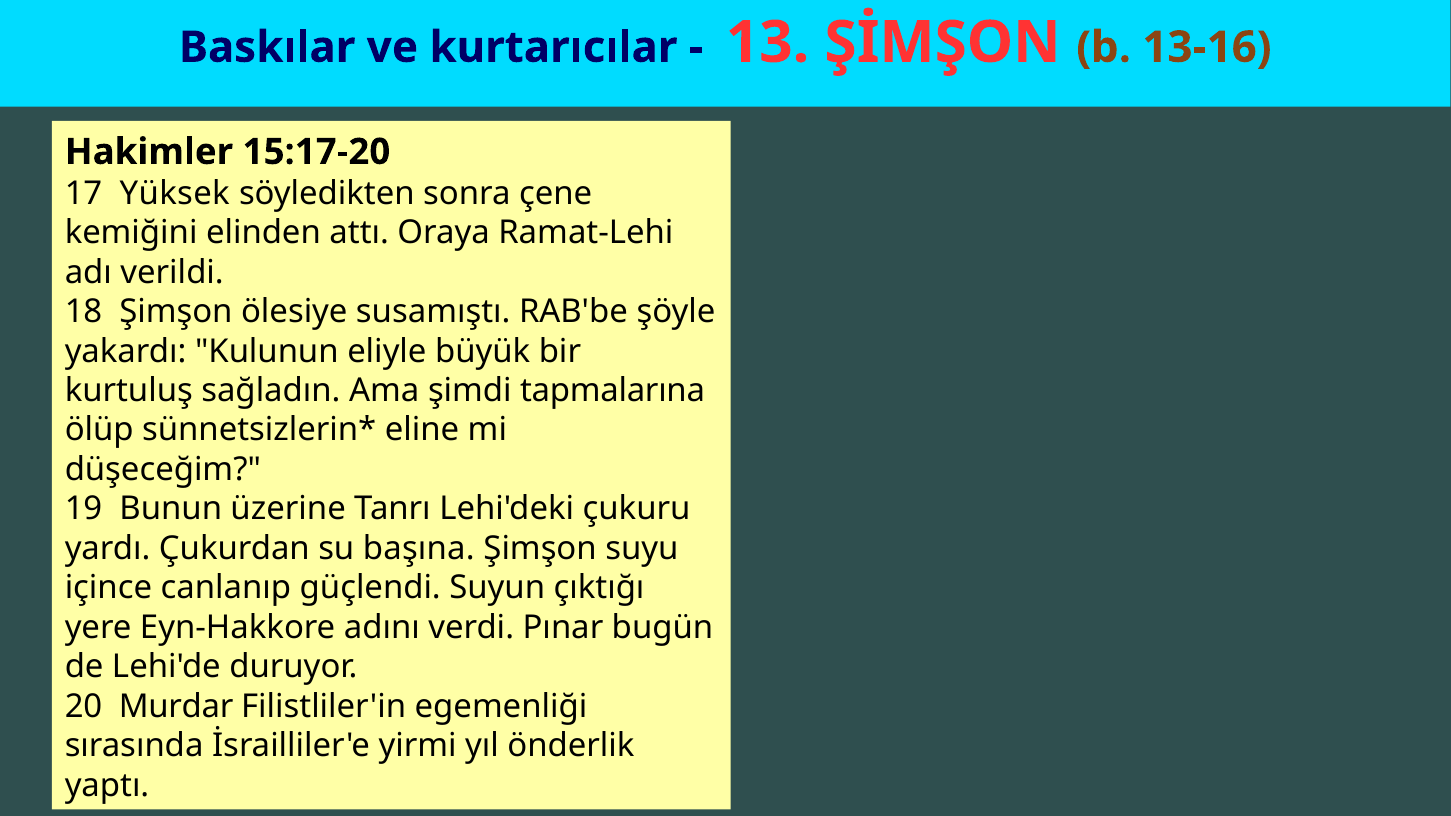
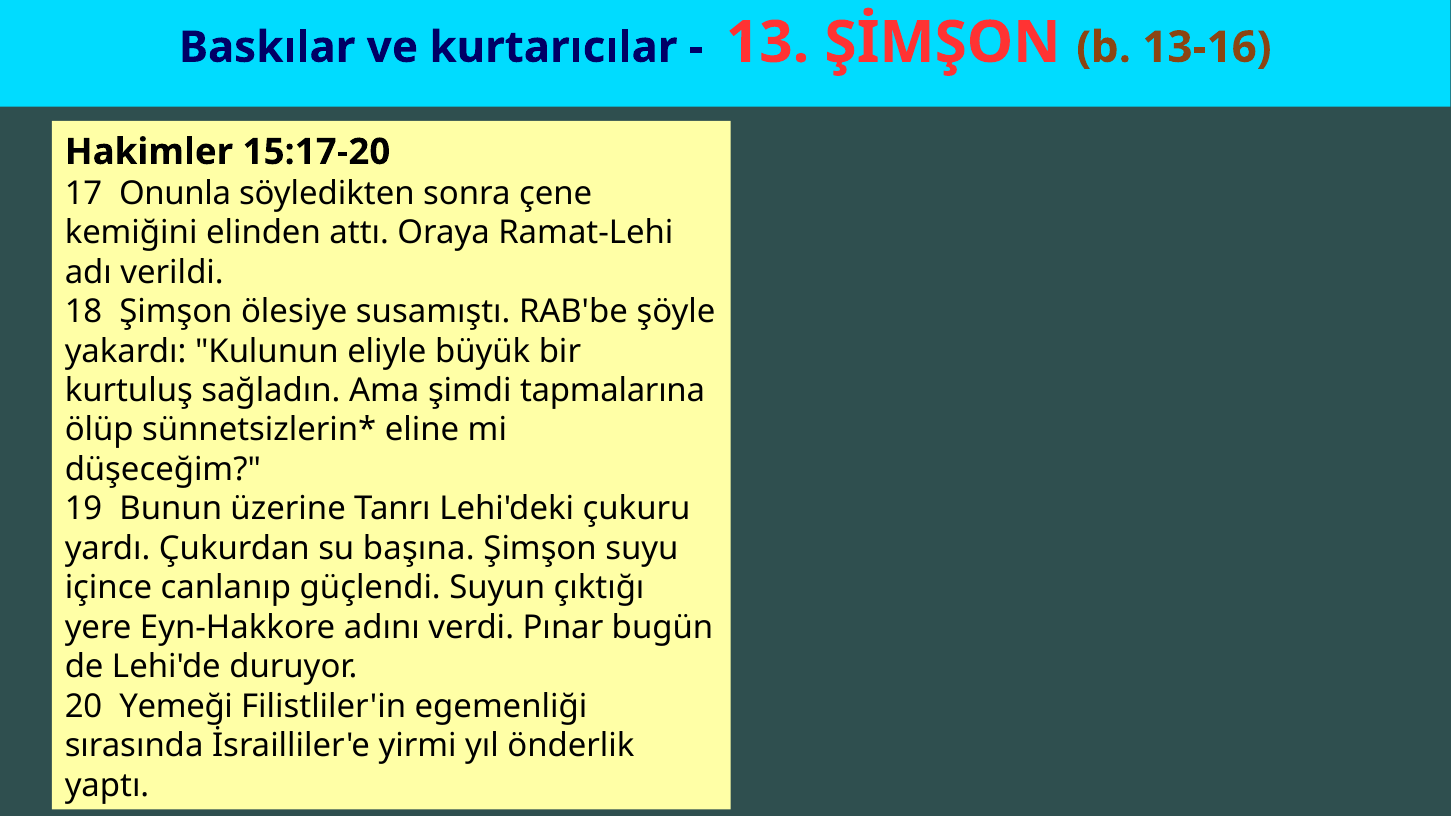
Yüksek: Yüksek -> Onunla
Murdar: Murdar -> Yemeği
